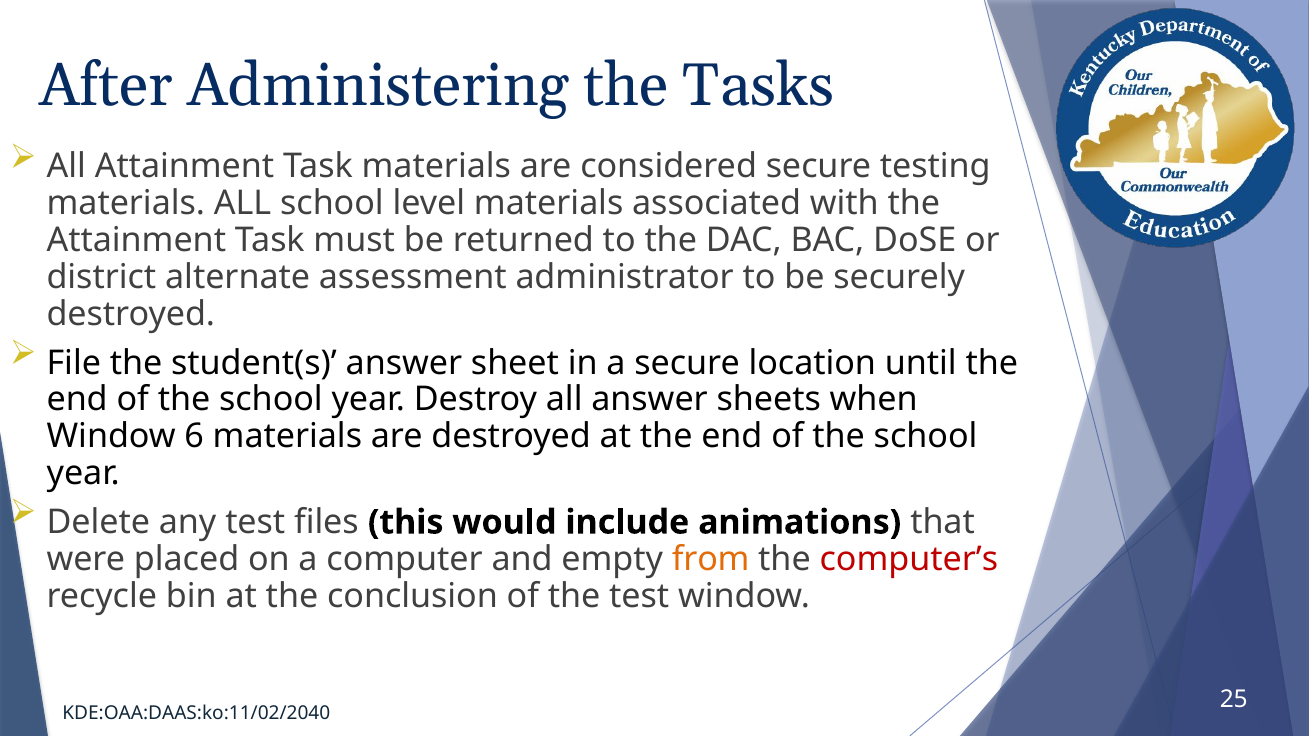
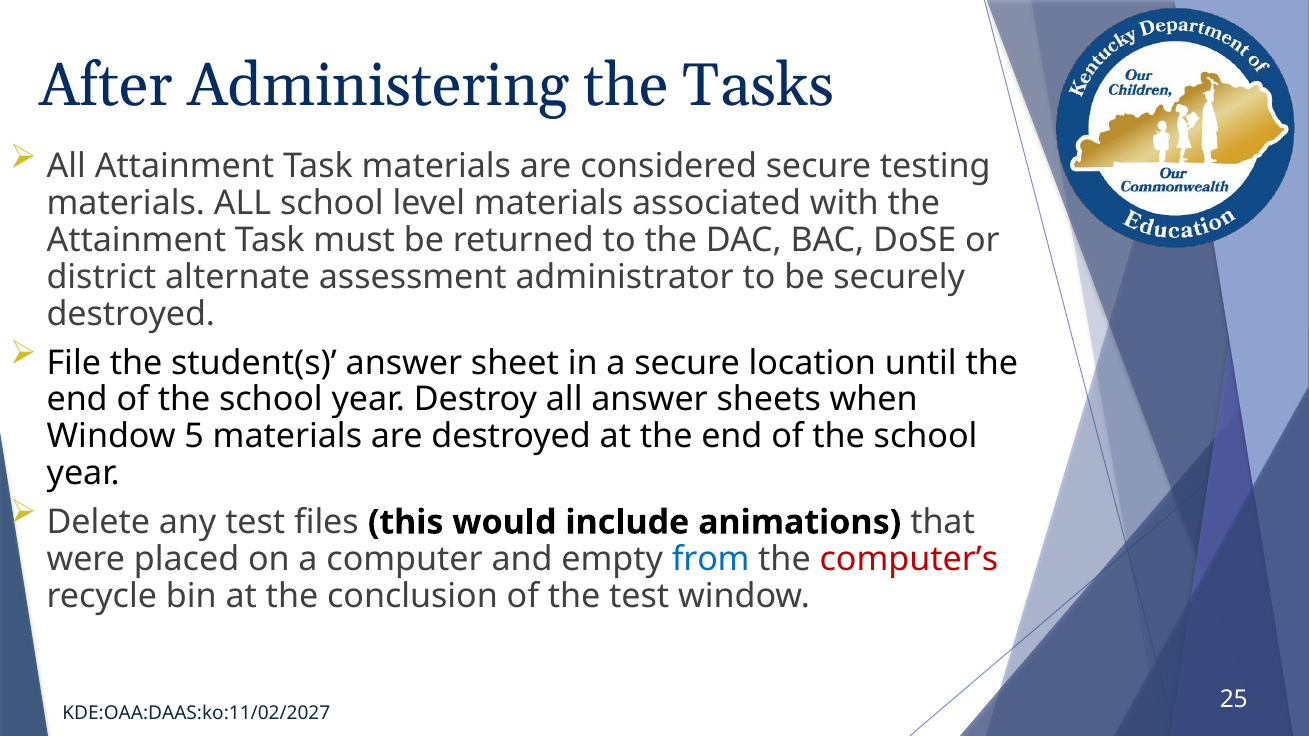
6: 6 -> 5
from colour: orange -> blue
KDE:OAA:DAAS:ko:11/02/2040: KDE:OAA:DAAS:ko:11/02/2040 -> KDE:OAA:DAAS:ko:11/02/2027
